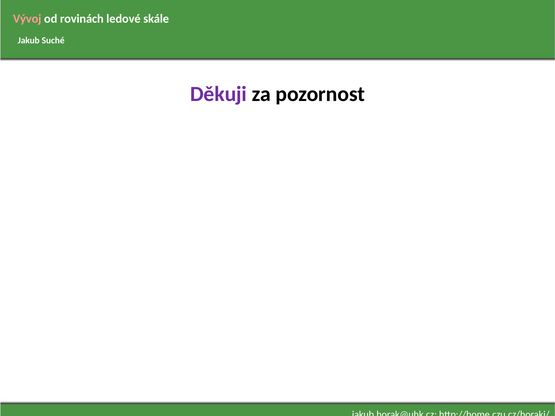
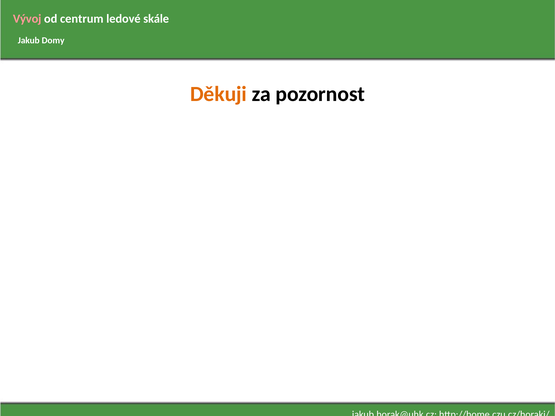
rovinách: rovinách -> centrum
Suché: Suché -> Domy
Děkuji colour: purple -> orange
